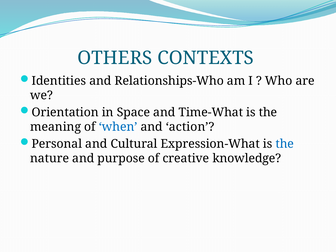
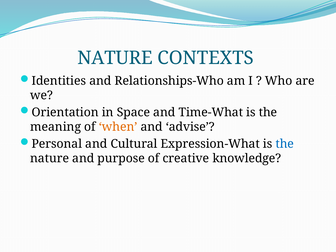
OTHERS at (115, 58): OTHERS -> NATURE
when colour: blue -> orange
action: action -> advise
